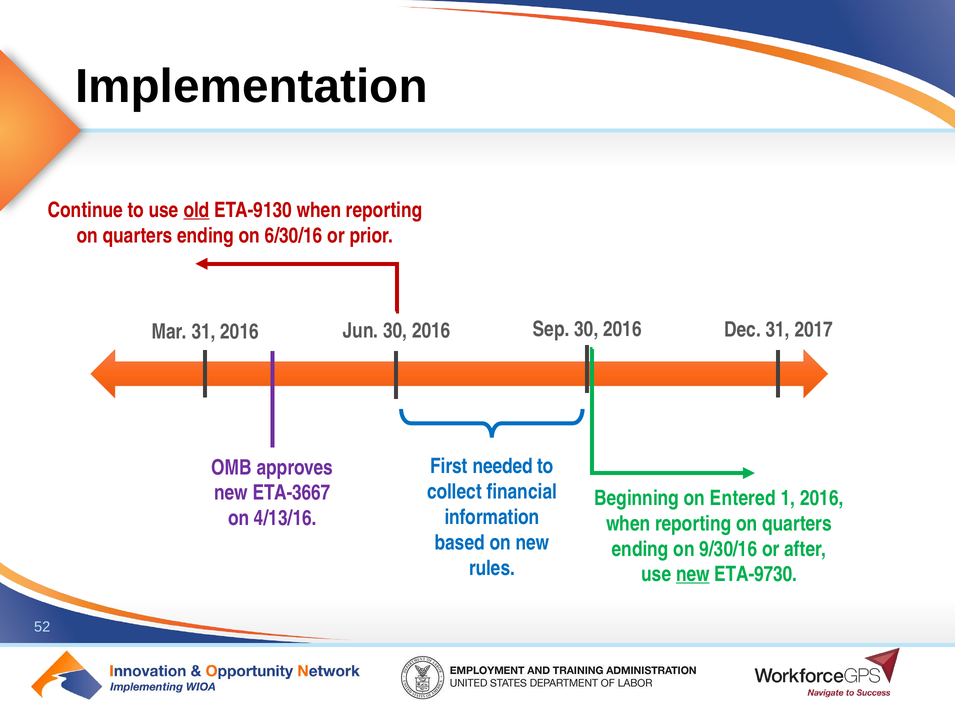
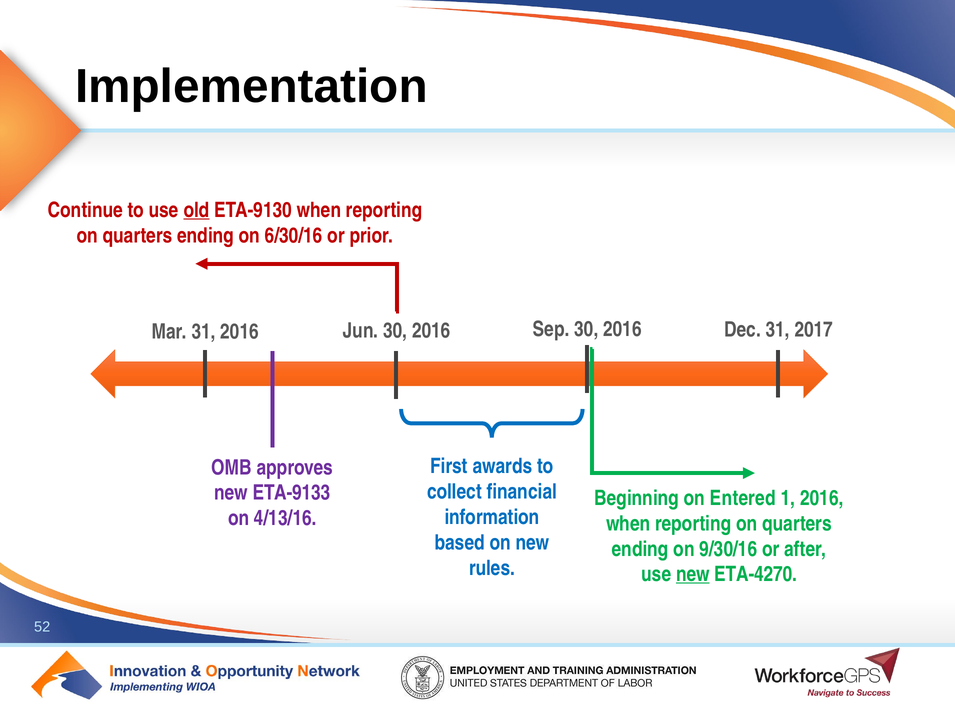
needed: needed -> awards
ETA-3667: ETA-3667 -> ETA-9133
ETA-9730: ETA-9730 -> ETA-4270
